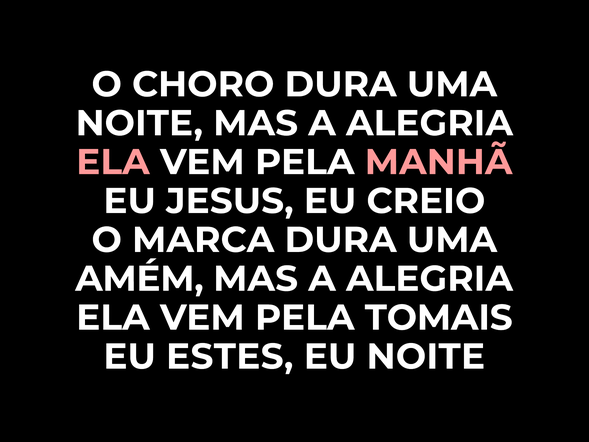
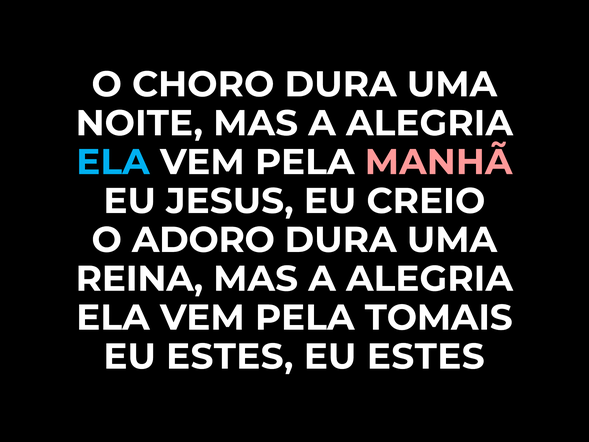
ELA at (113, 162) colour: pink -> light blue
MARCA: MARCA -> ADORO
AMÉM: AMÉM -> REINA
NOITE at (426, 357): NOITE -> ESTES
